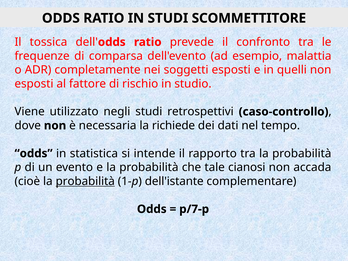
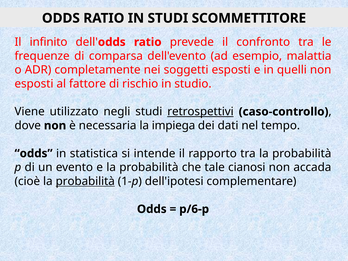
tossica: tossica -> infinito
retrospettivi underline: none -> present
richiede: richiede -> impiega
dell'istante: dell'istante -> dell'ipotesi
p/7-p: p/7-p -> p/6-p
